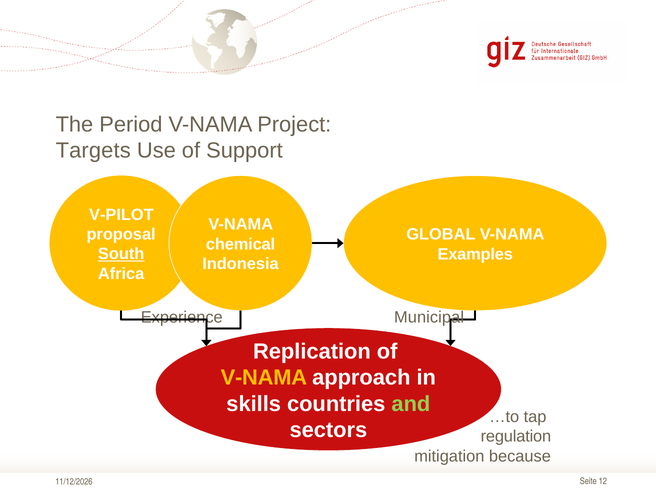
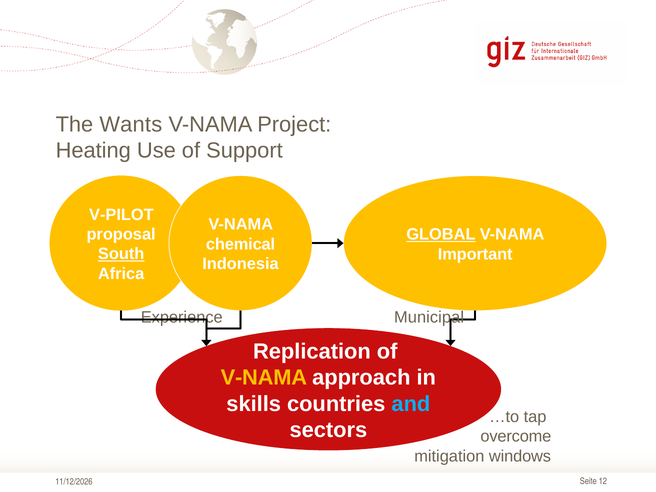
Period: Period -> Wants
Targets: Targets -> Heating
GLOBAL underline: none -> present
Examples: Examples -> Important
and colour: light green -> light blue
regulation: regulation -> overcome
because: because -> windows
